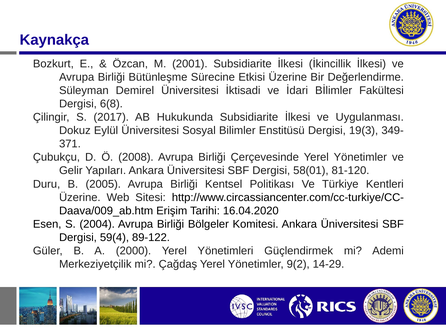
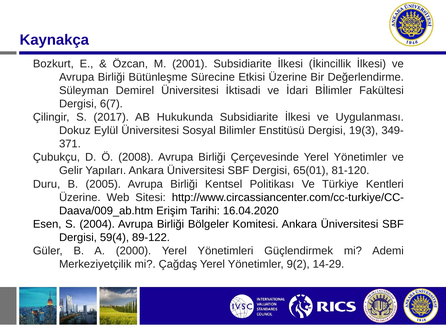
6(8: 6(8 -> 6(7
58(01: 58(01 -> 65(01
